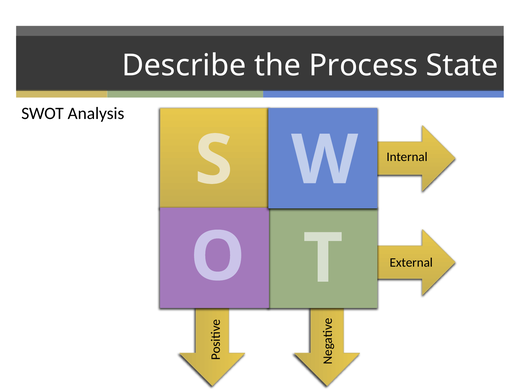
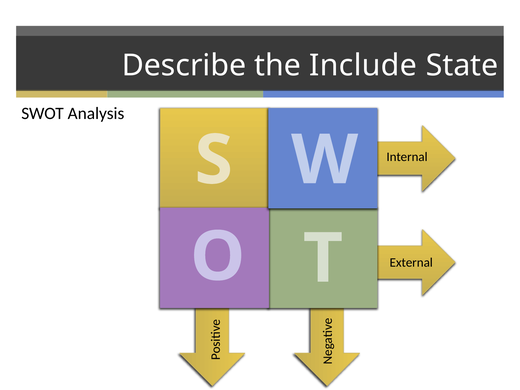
Process: Process -> Include
